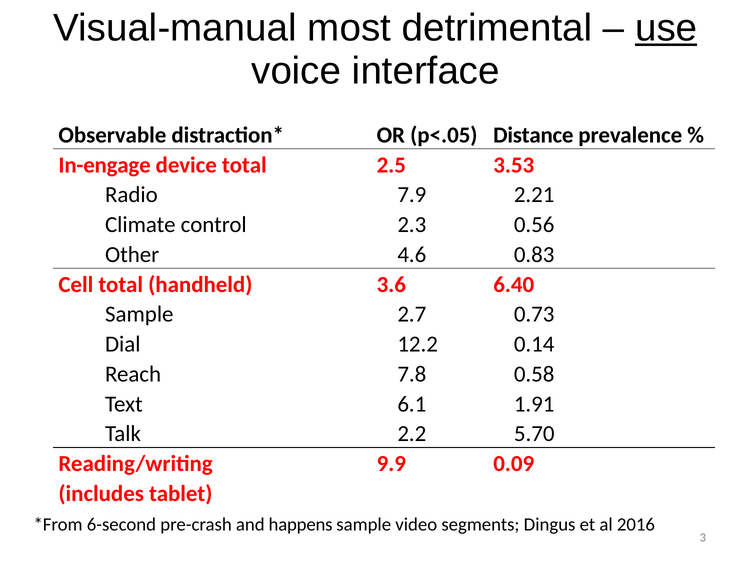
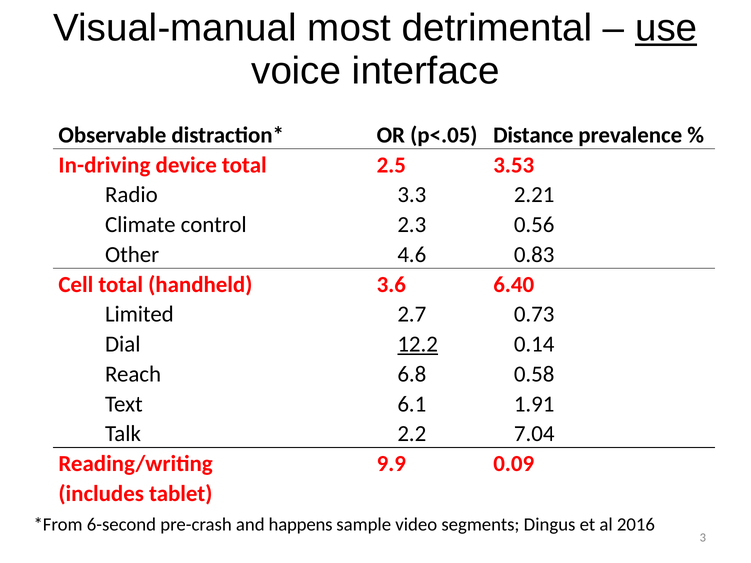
In-engage: In-engage -> In-driving
7.9: 7.9 -> 3.3
Sample at (139, 314): Sample -> Limited
12.2 underline: none -> present
7.8: 7.8 -> 6.8
5.70: 5.70 -> 7.04
